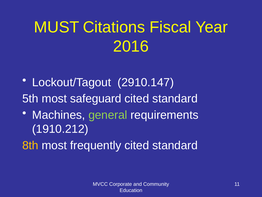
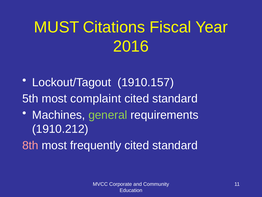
2910.147: 2910.147 -> 1910.157
safeguard: safeguard -> complaint
8th colour: yellow -> pink
